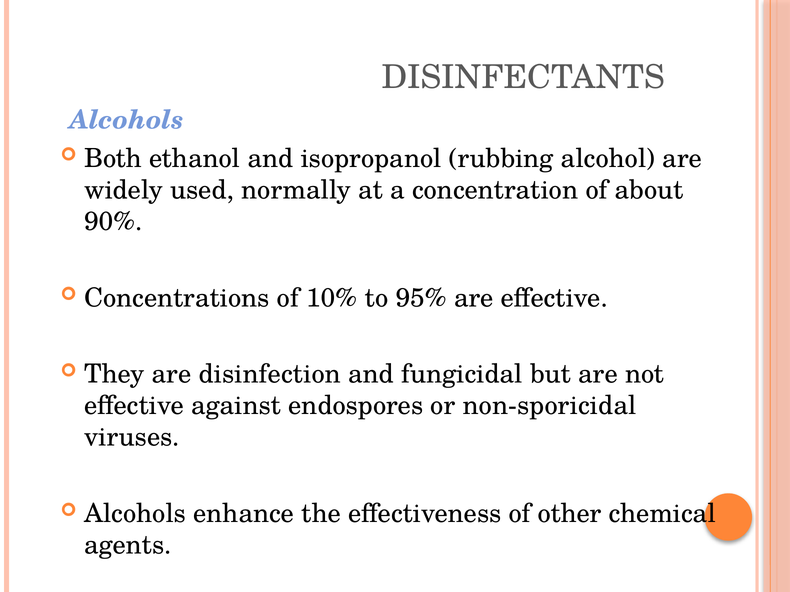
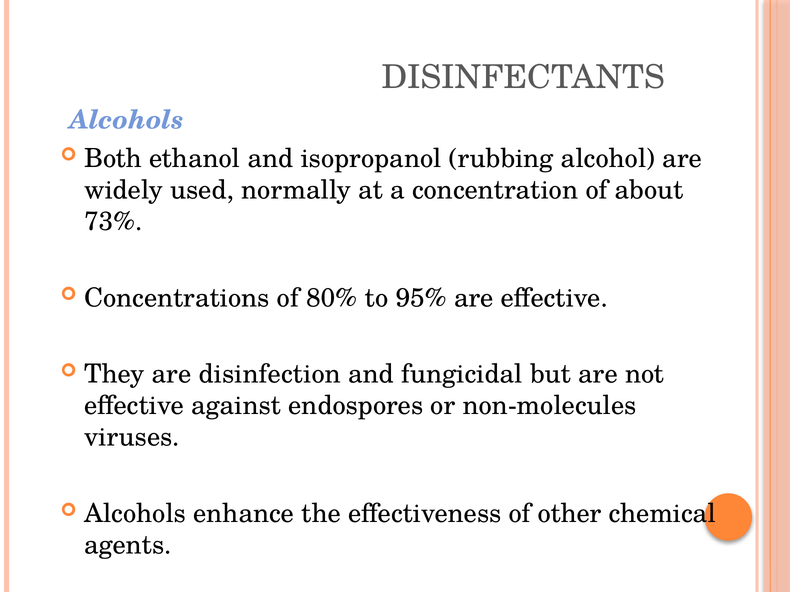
90%: 90% -> 73%
10%: 10% -> 80%
non-sporicidal: non-sporicidal -> non-molecules
